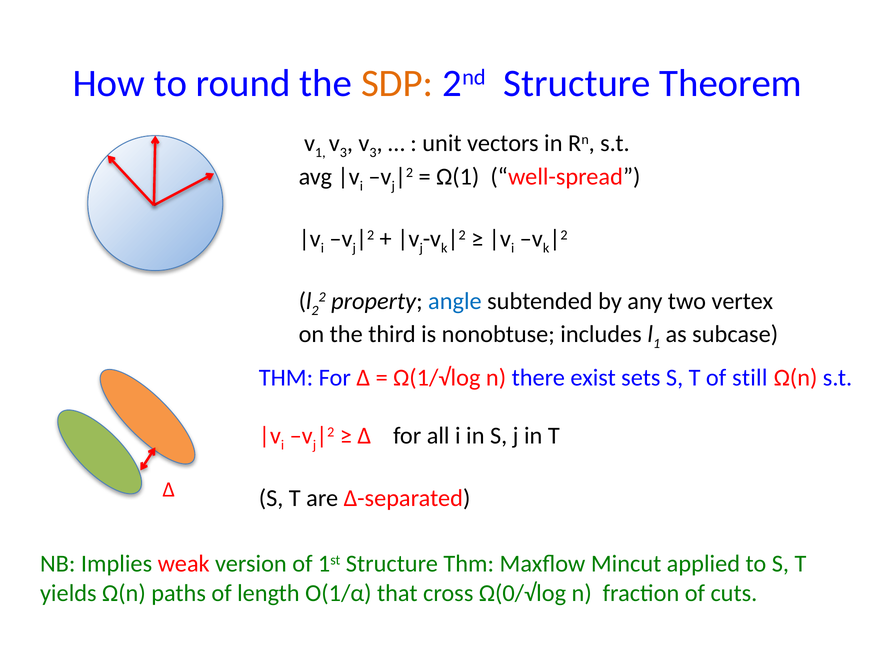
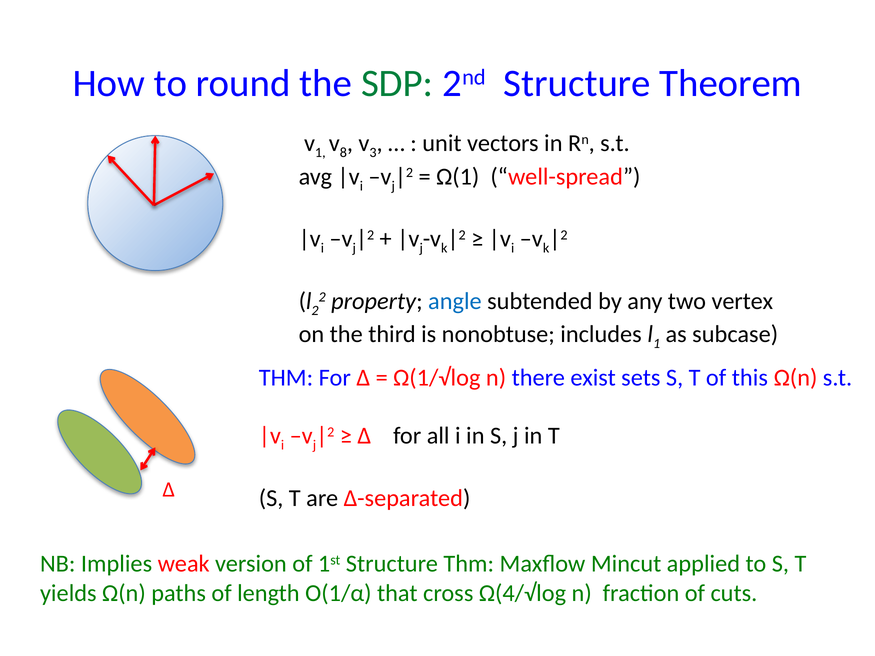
SDP colour: orange -> green
3 at (343, 153): 3 -> 8
still: still -> this
Ω(0/√log: Ω(0/√log -> Ω(4/√log
